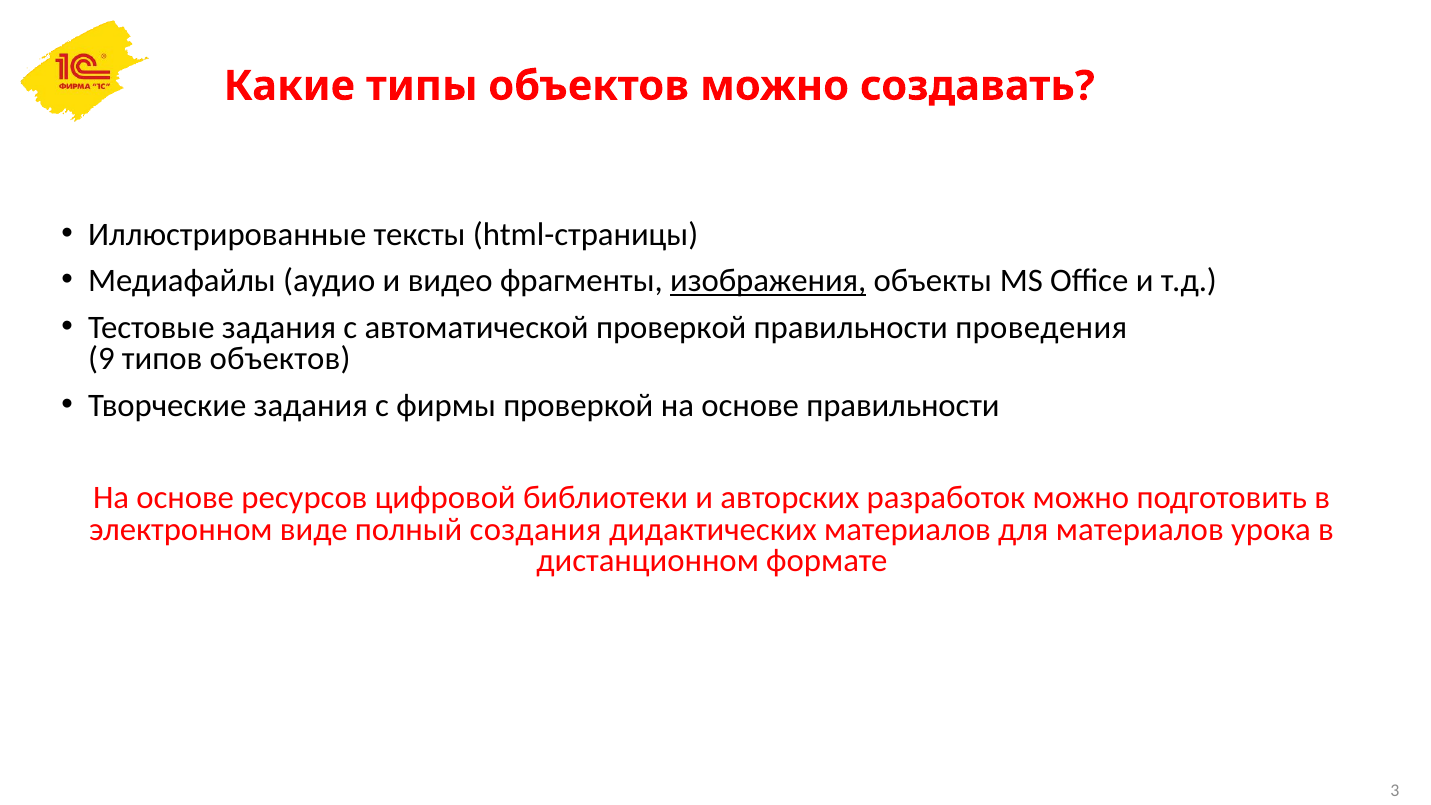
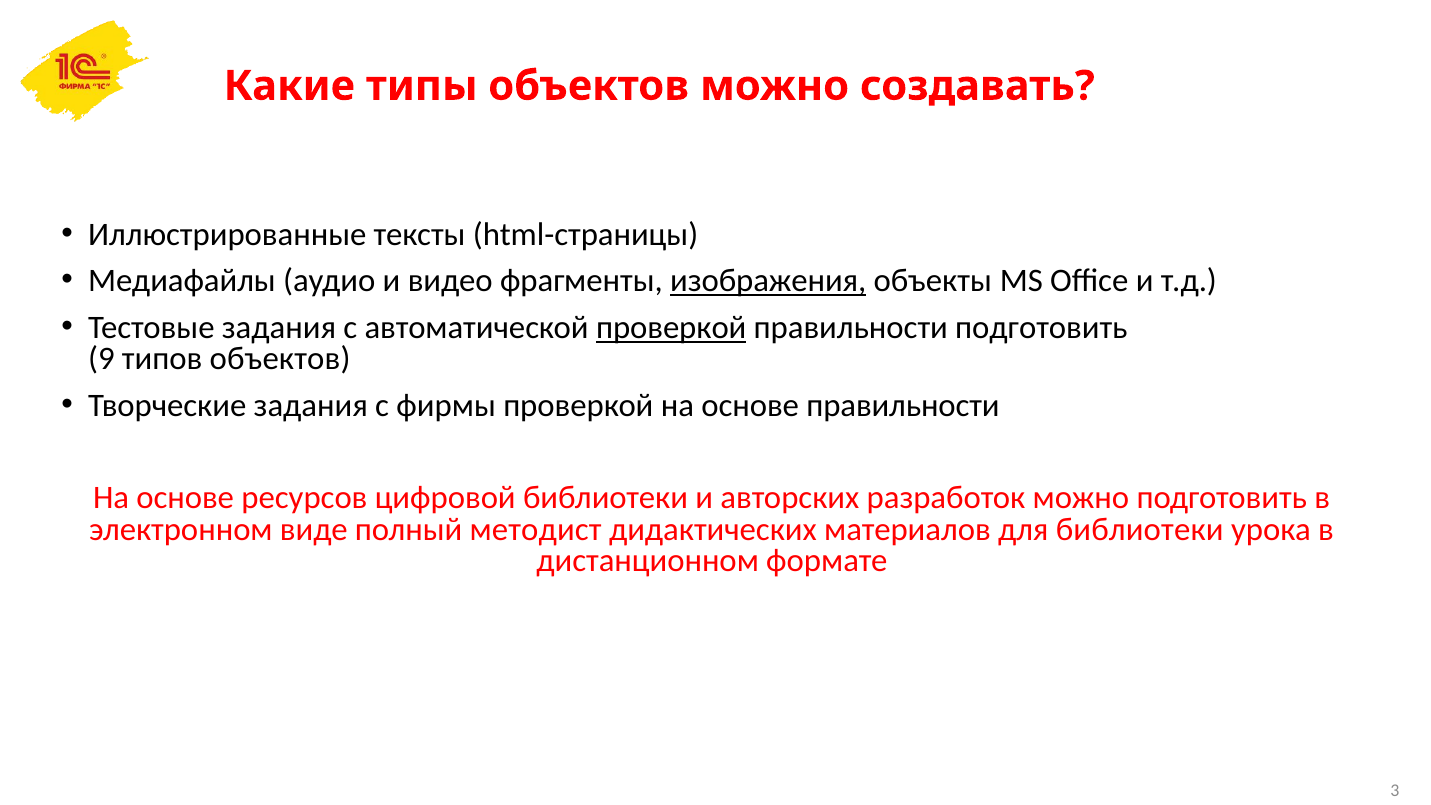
проверкой at (671, 327) underline: none -> present
правильности проведения: проведения -> подготовить
создания: создания -> методист
для материалов: материалов -> библиотеки
